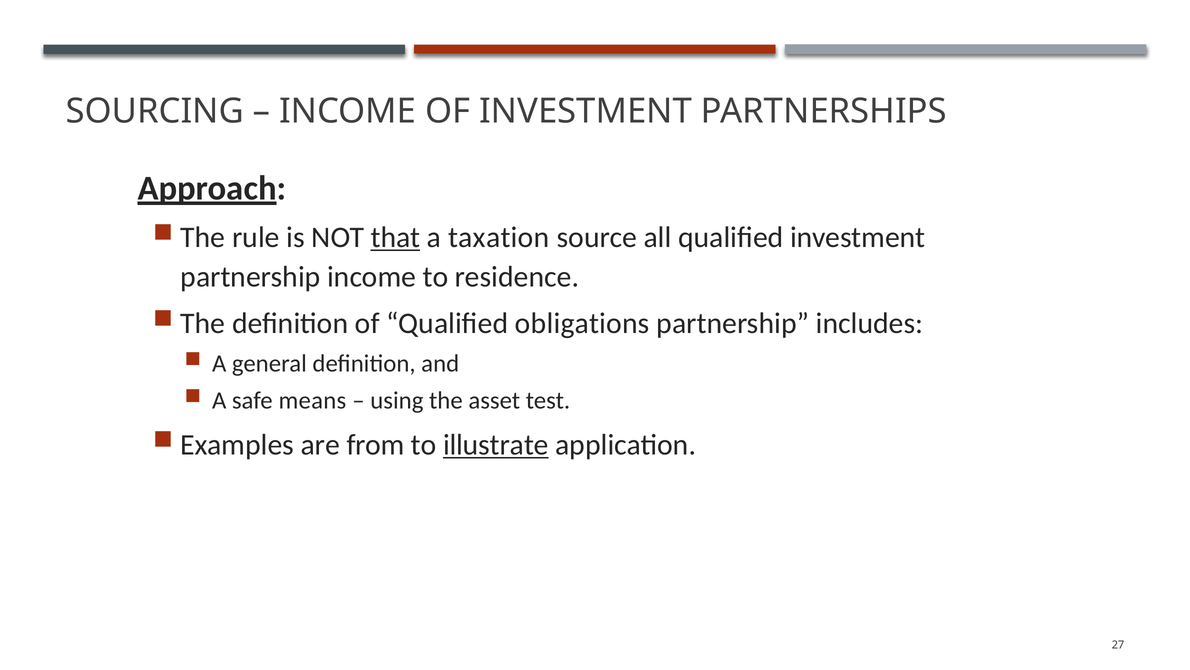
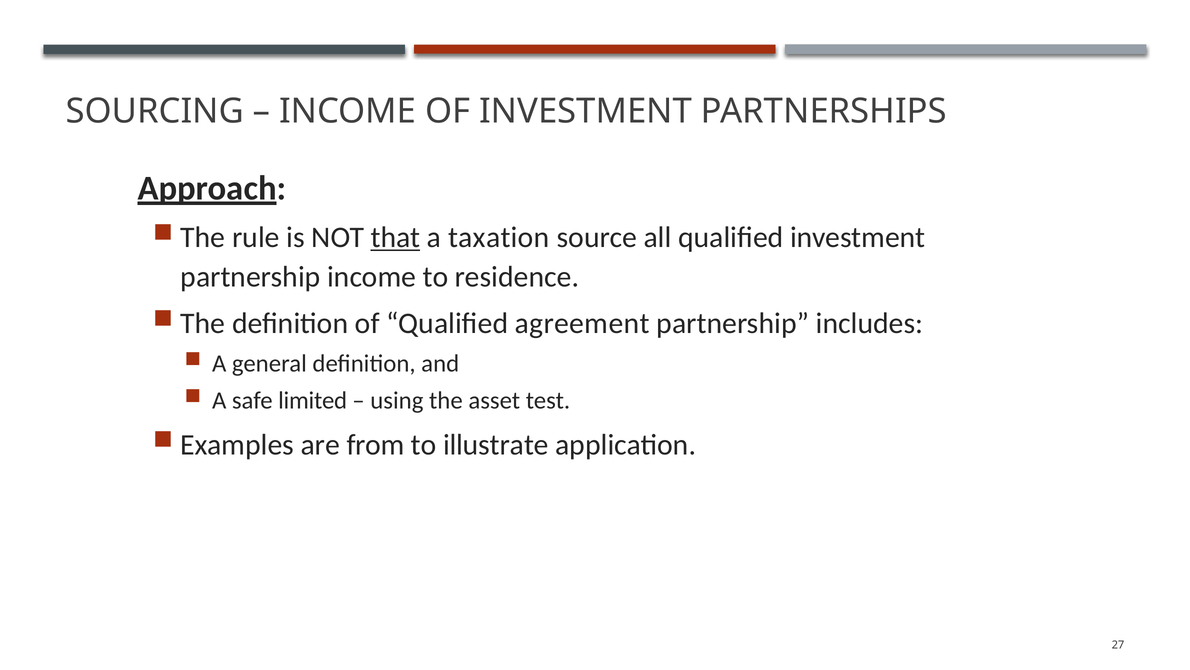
obligations: obligations -> agreement
means: means -> limited
illustrate underline: present -> none
